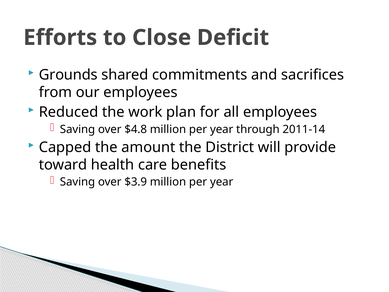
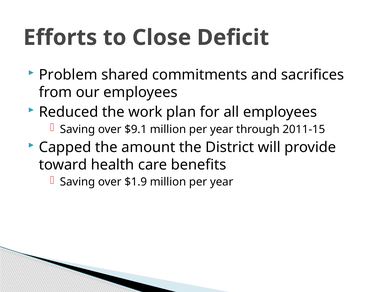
Grounds: Grounds -> Problem
$4.8: $4.8 -> $9.1
2011-14: 2011-14 -> 2011-15
$3.9: $3.9 -> $1.9
